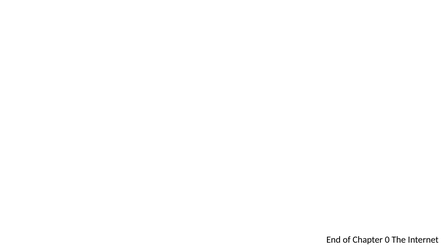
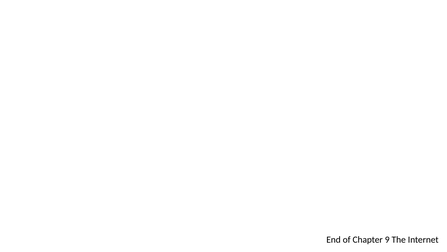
0: 0 -> 9
